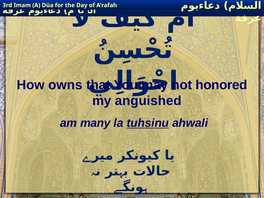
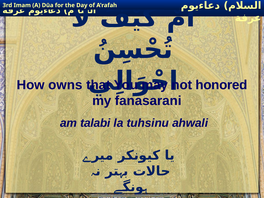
anguished: anguished -> fanasarani
many: many -> talabi
tuhsinu underline: present -> none
